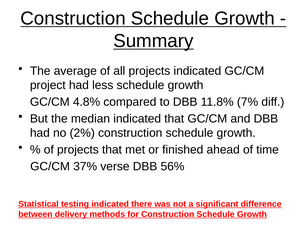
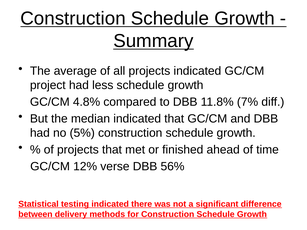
2%: 2% -> 5%
37%: 37% -> 12%
